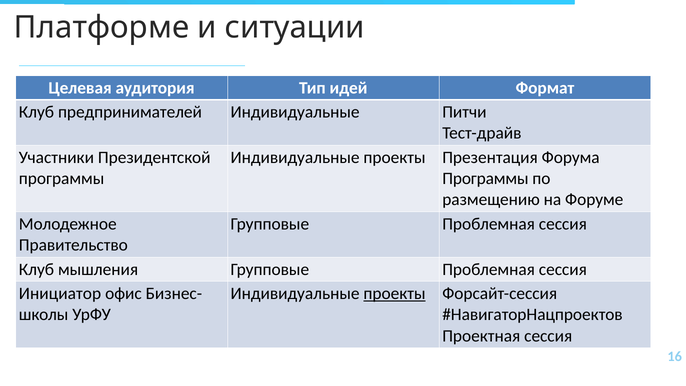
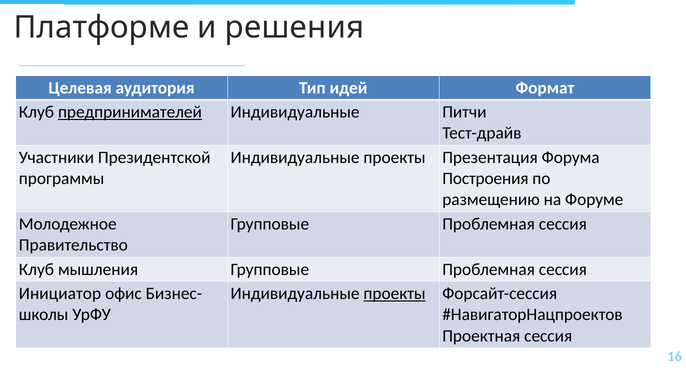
ситуации: ситуации -> решения
предпринимателей underline: none -> present
Программы at (485, 179): Программы -> Построения
